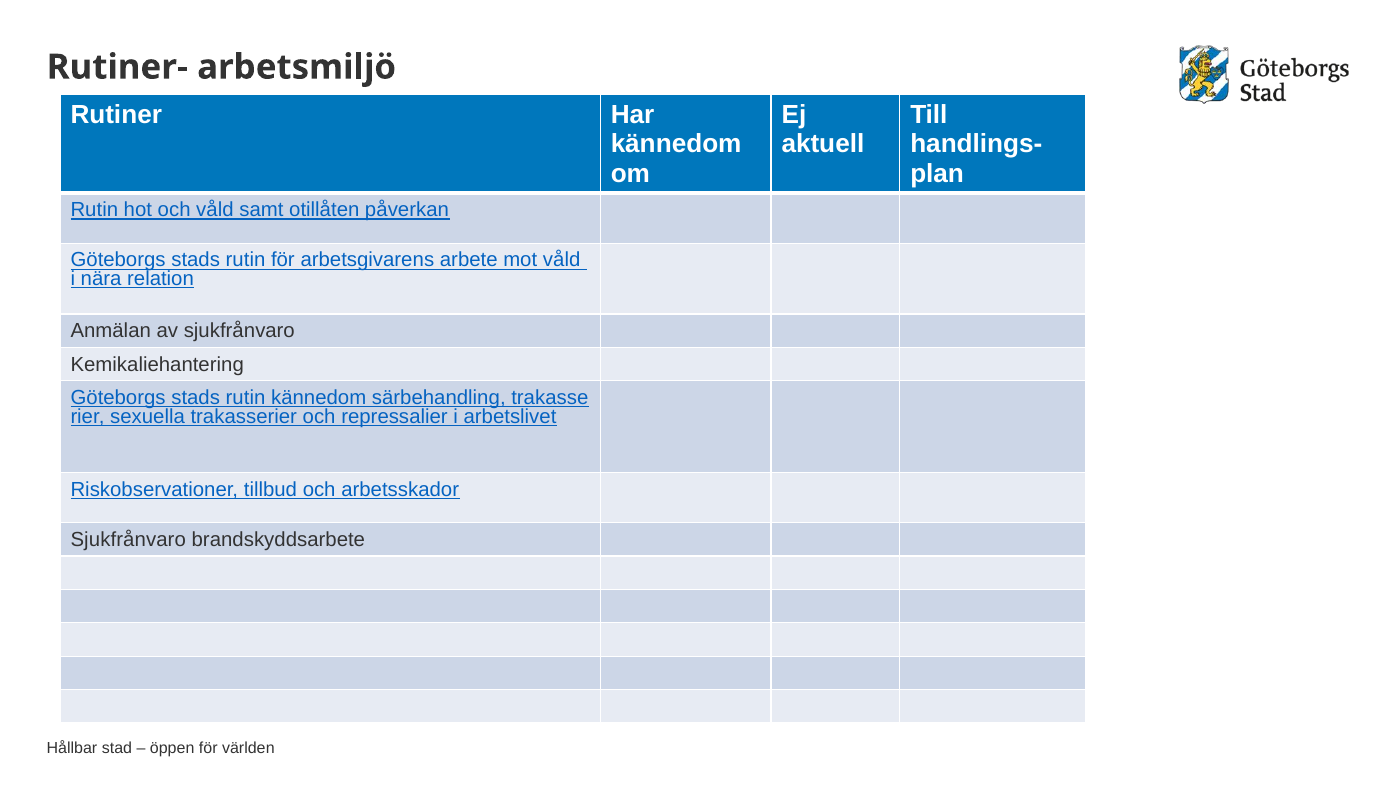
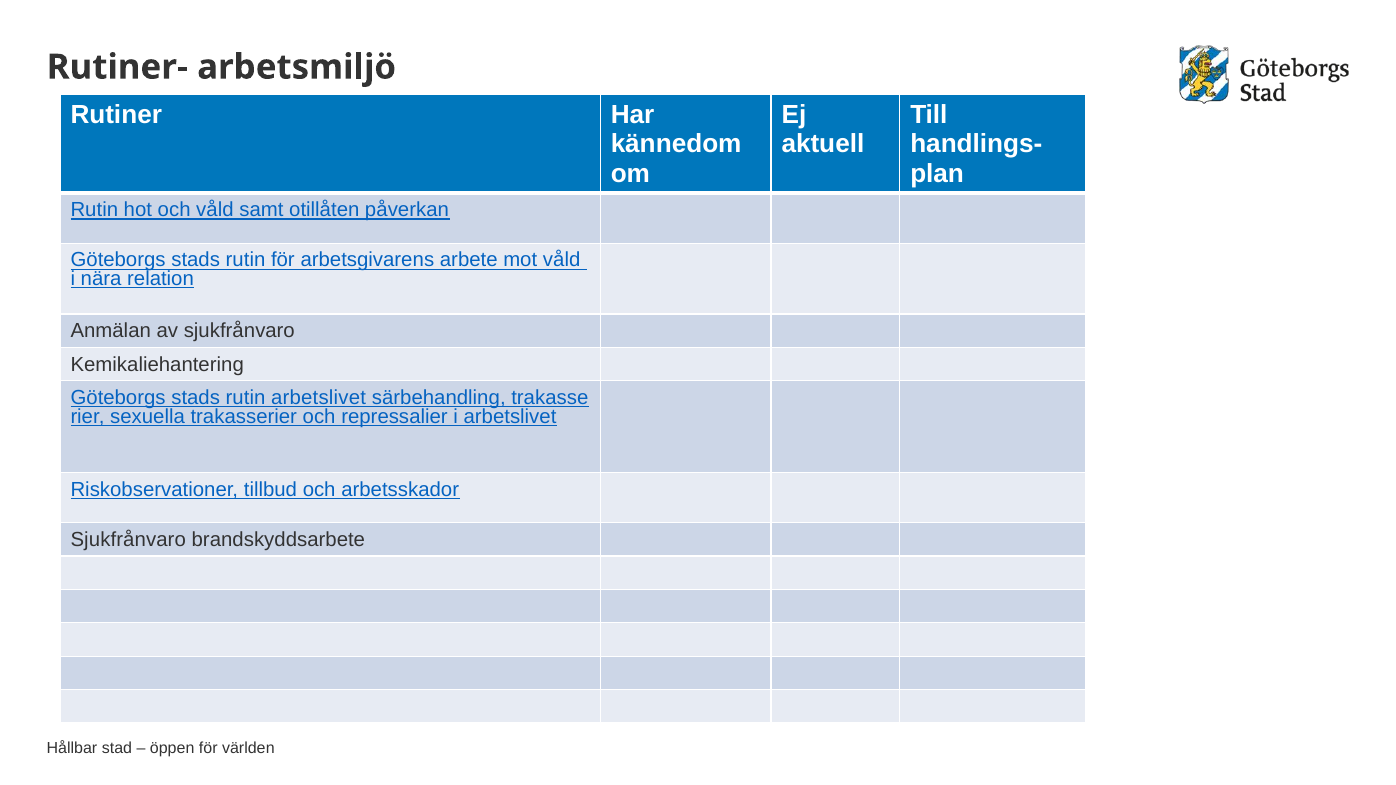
rutin kännedom: kännedom -> arbetslivet
